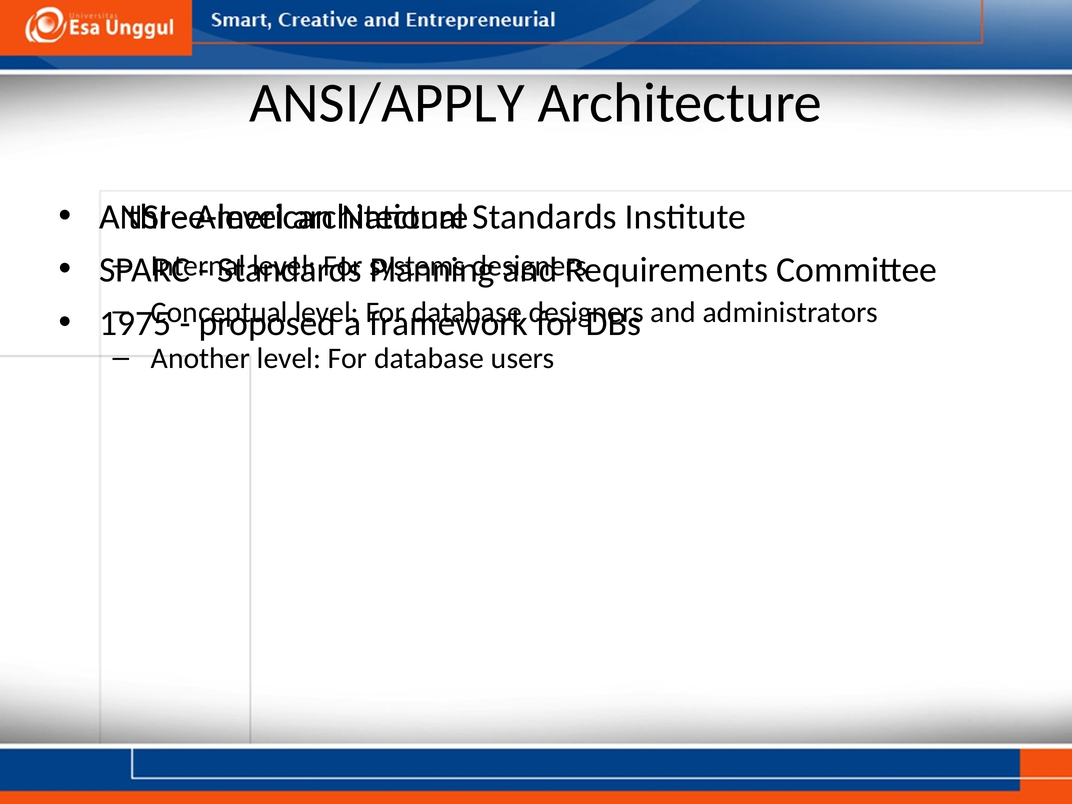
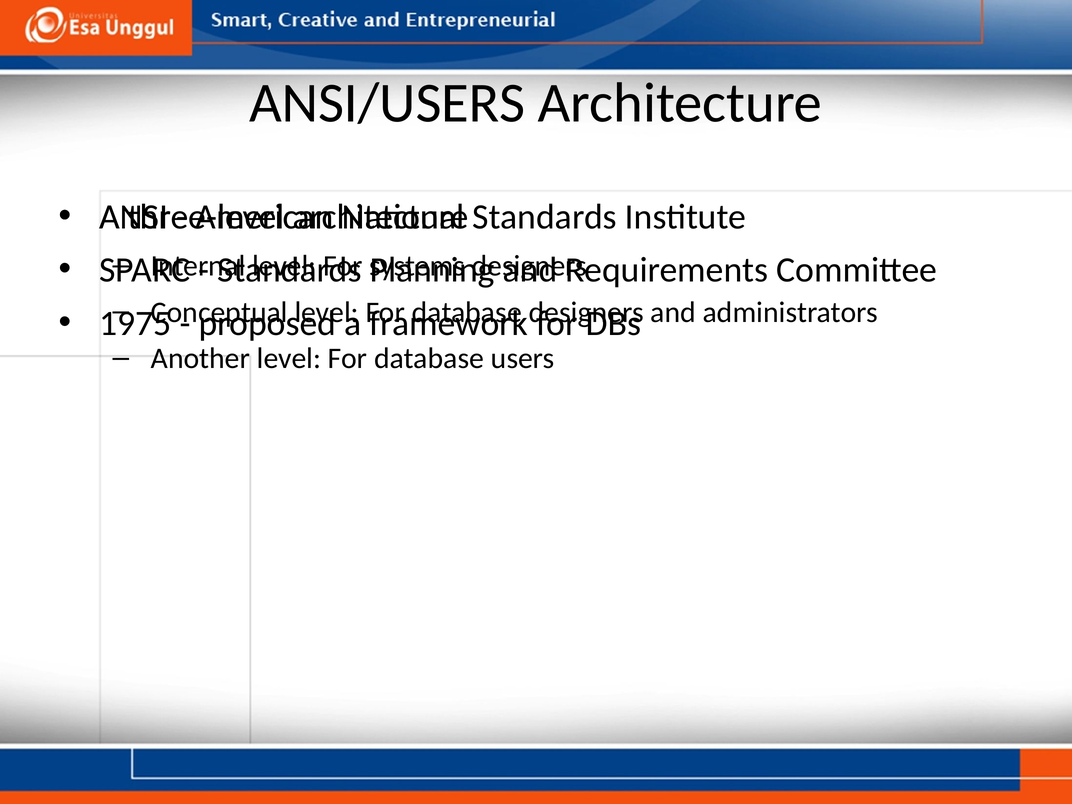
ANSI/APPLY: ANSI/APPLY -> ANSI/USERS
